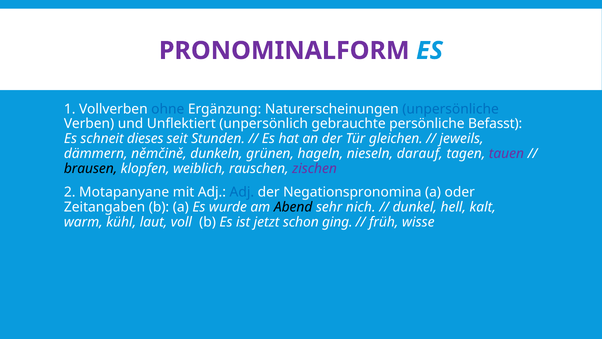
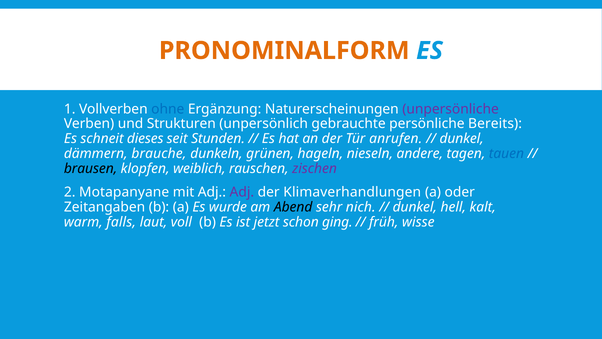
PRONOMINALFORM colour: purple -> orange
unpersönliche colour: blue -> purple
Unflektiert: Unflektiert -> Strukturen
Befasst: Befasst -> Bereits
gleichen: gleichen -> anrufen
jeweils at (462, 139): jeweils -> dunkel
němčině: němčině -> brauche
darauf: darauf -> andere
tauen colour: purple -> blue
Adj at (242, 192) colour: blue -> purple
Negationspronomina: Negationspronomina -> Klimaverhandlungen
kühl: kühl -> falls
